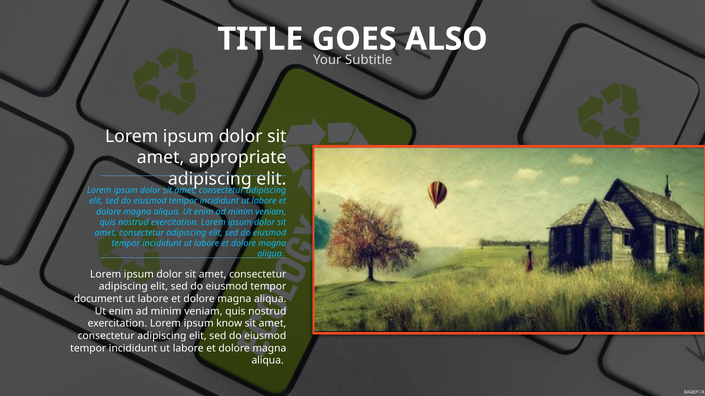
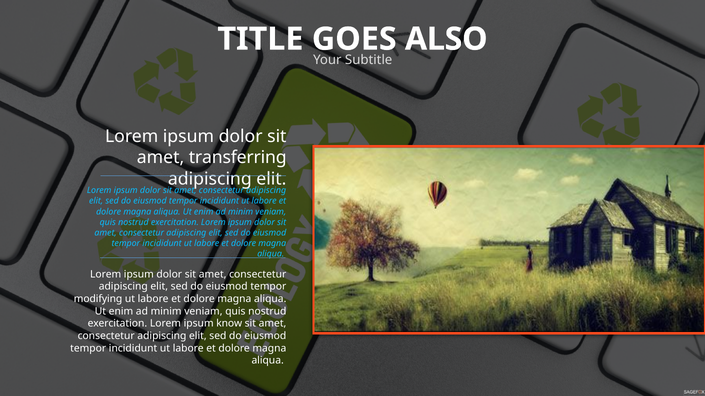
appropriate: appropriate -> transferring
document: document -> modifying
